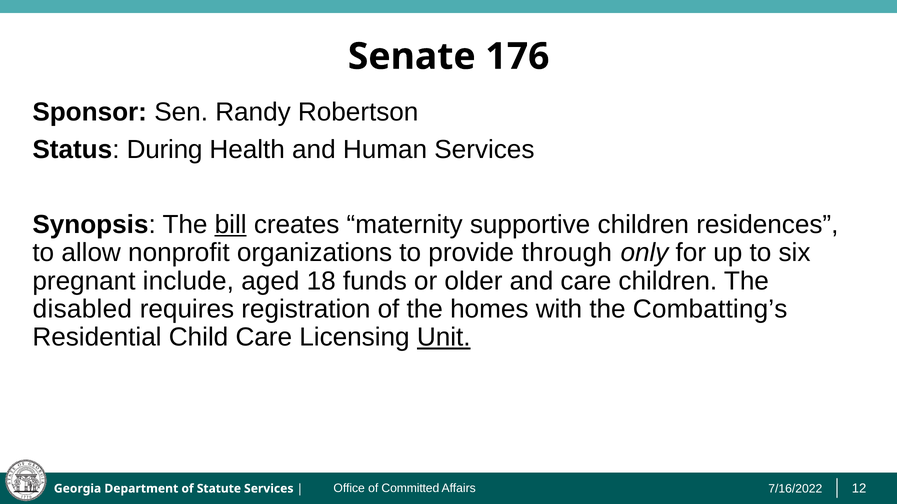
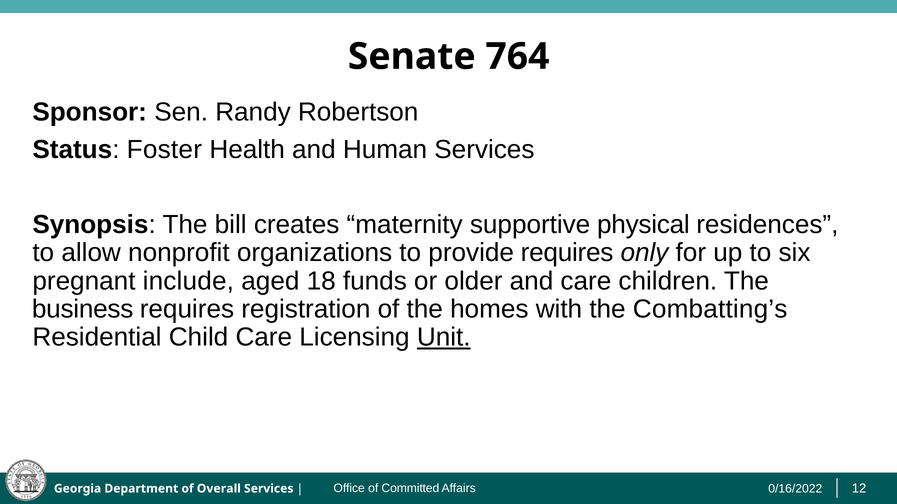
176: 176 -> 764
During: During -> Foster
bill underline: present -> none
supportive children: children -> physical
provide through: through -> requires
disabled: disabled -> business
7/16/2022: 7/16/2022 -> 0/16/2022
Statute: Statute -> Overall
